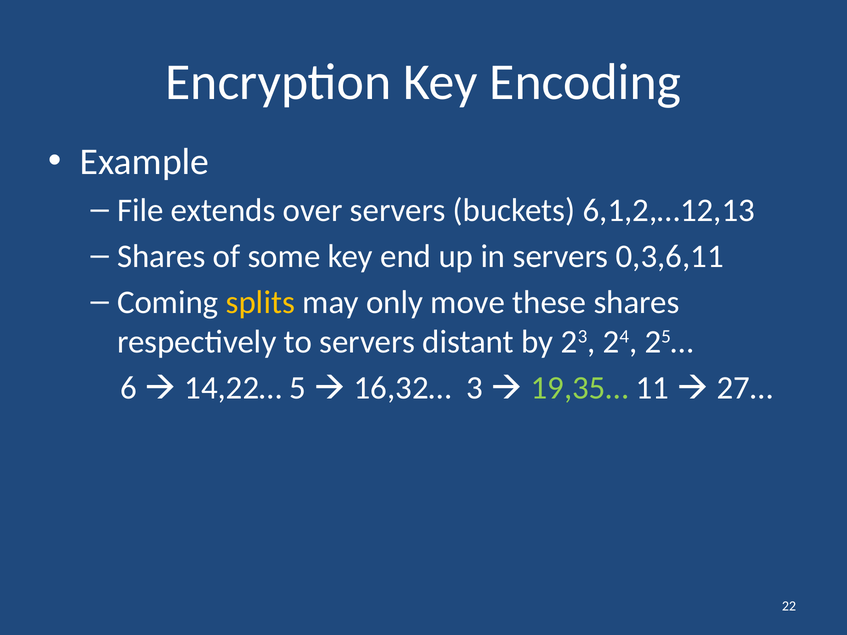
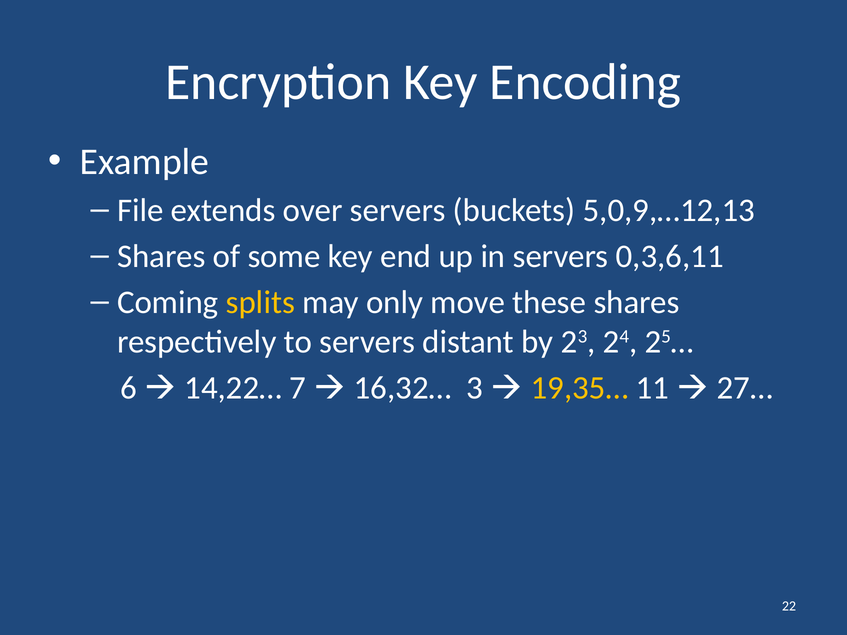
6,1,2,…12,13: 6,1,2,…12,13 -> 5,0,9,…12,13
5: 5 -> 7
19,35… colour: light green -> yellow
